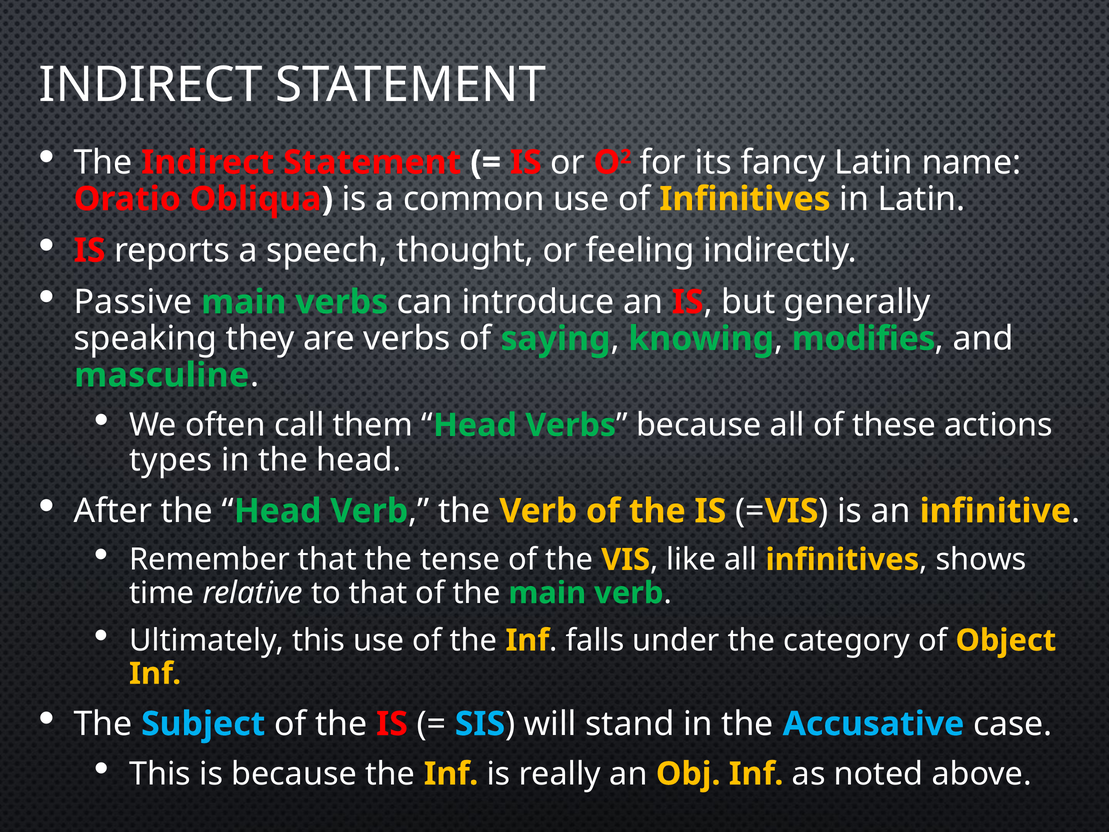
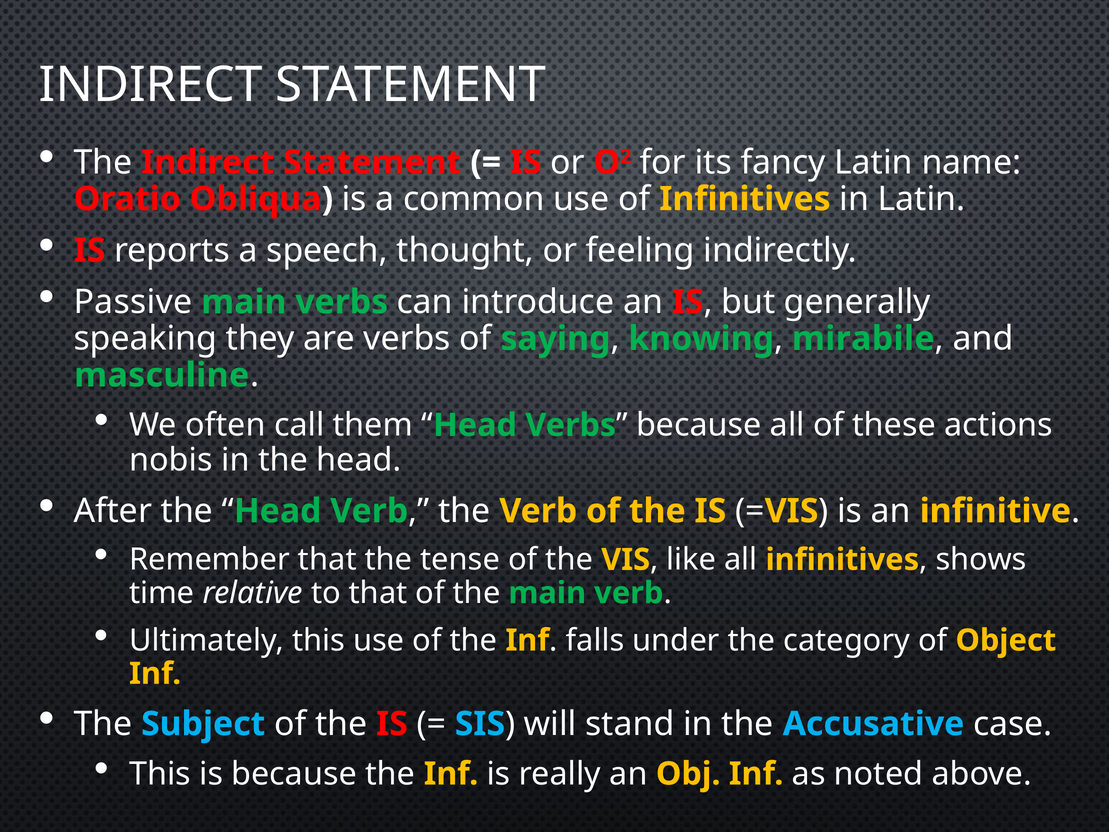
modifies: modifies -> mirabile
types: types -> nobis
